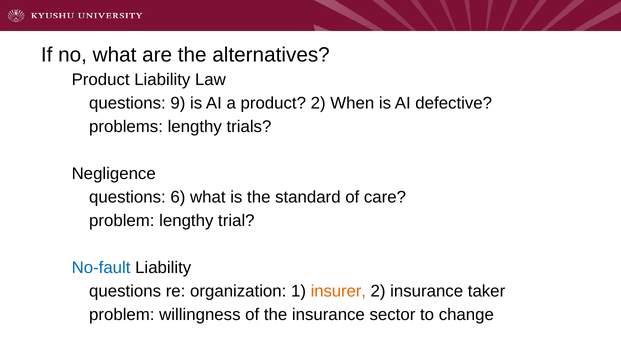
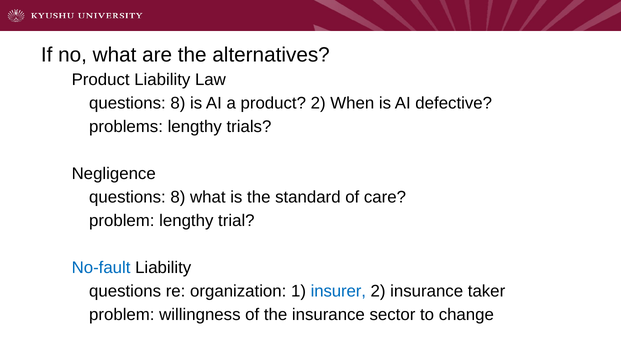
9 at (178, 103): 9 -> 8
6 at (178, 197): 6 -> 8
insurer colour: orange -> blue
